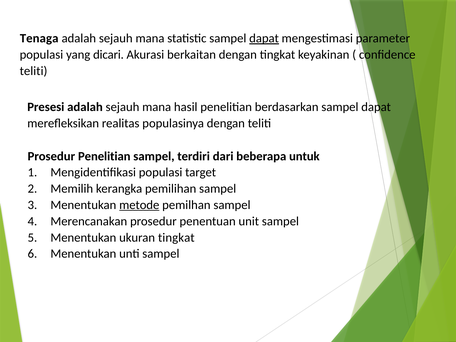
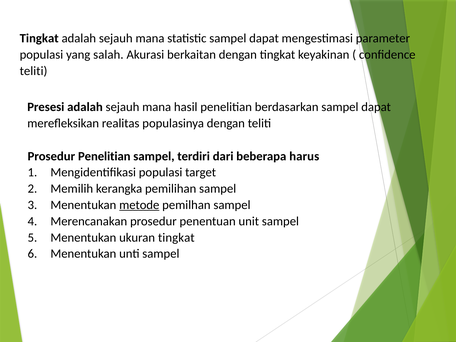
Tenaga at (39, 38): Tenaga -> Tingkat
dapat at (264, 38) underline: present -> none
dicari: dicari -> salah
untuk: untuk -> harus
